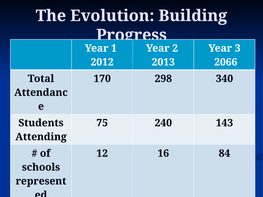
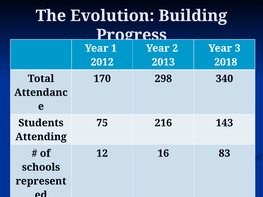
2066: 2066 -> 2018
240: 240 -> 216
84: 84 -> 83
